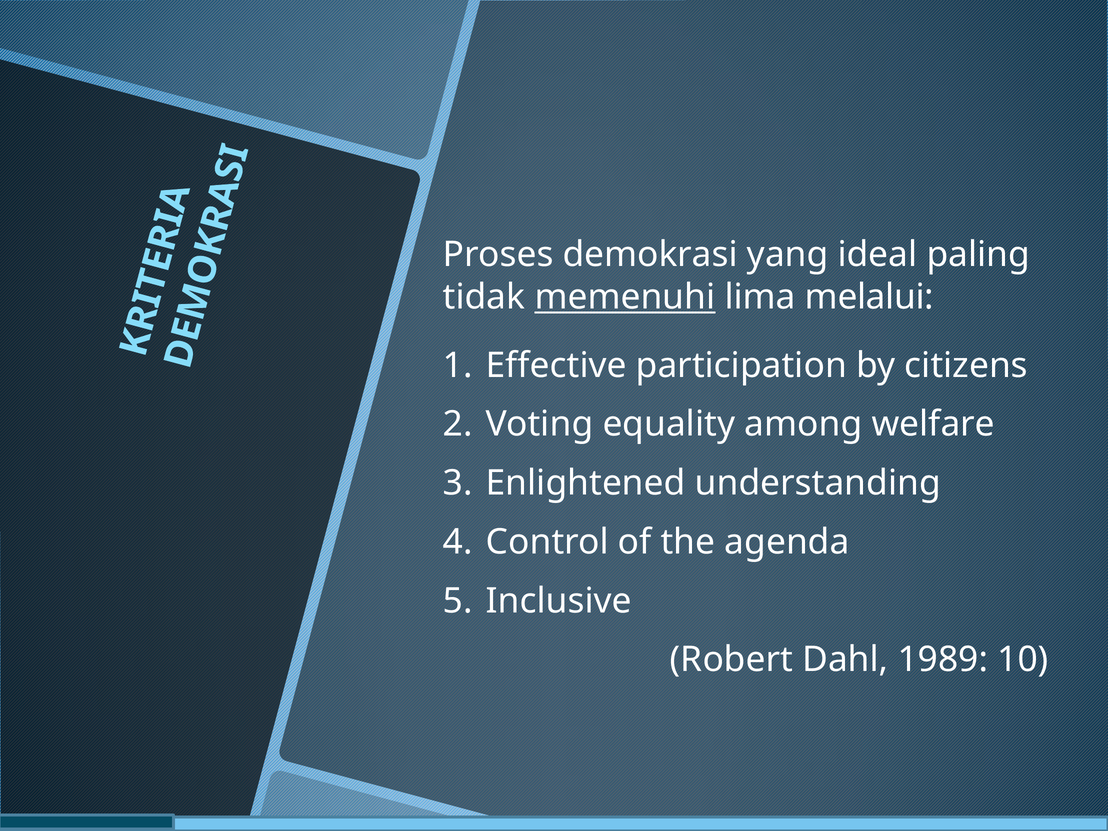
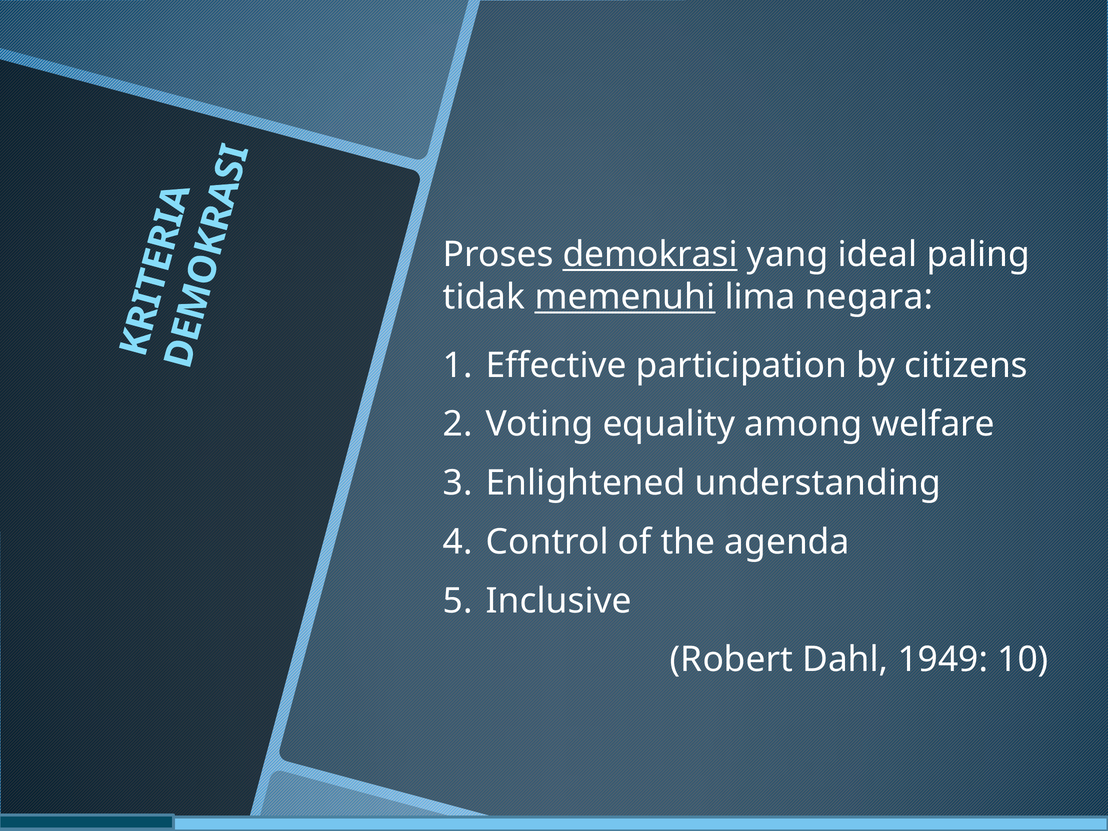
demokrasi underline: none -> present
melalui: melalui -> negara
1989: 1989 -> 1949
